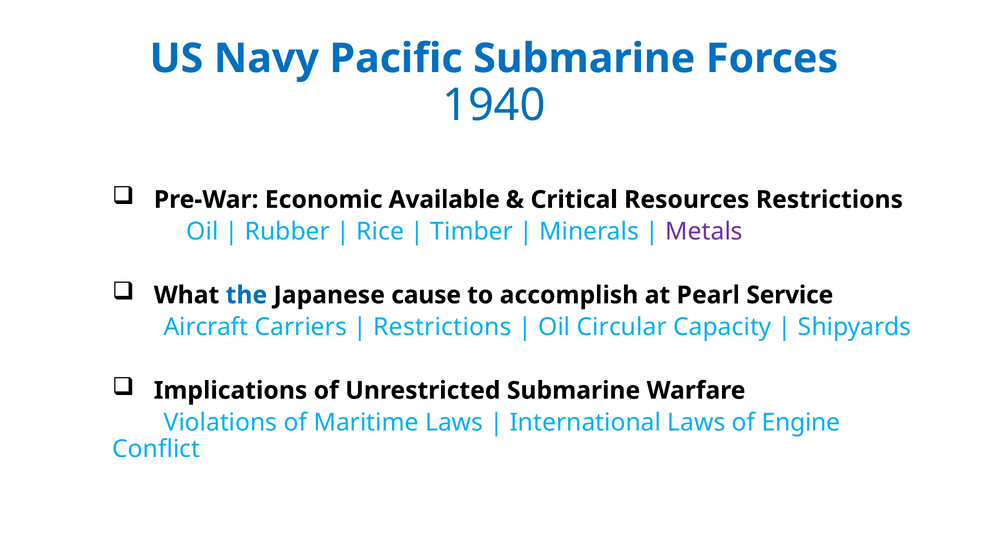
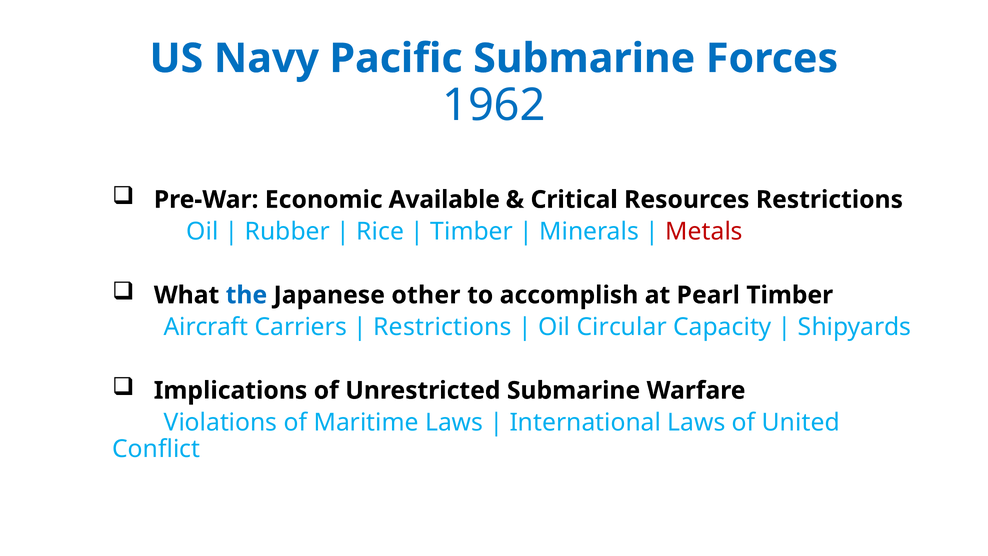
1940: 1940 -> 1962
Metals colour: purple -> red
cause: cause -> other
Pearl Service: Service -> Timber
Engine: Engine -> United
